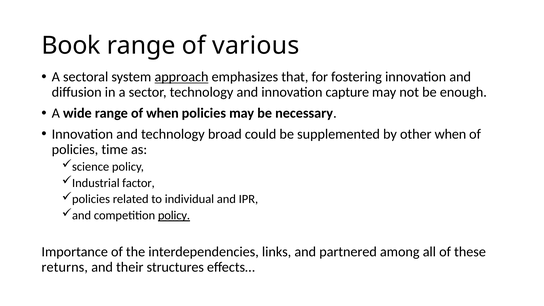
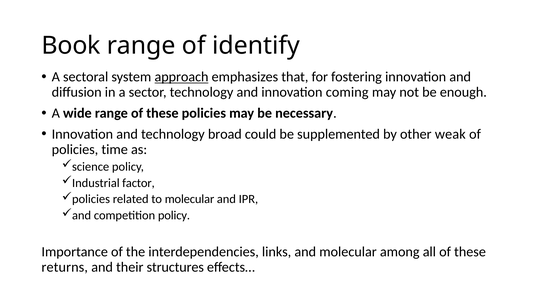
various: various -> identify
capture: capture -> coming
range of when: when -> these
other when: when -> weak
to individual: individual -> molecular
policy at (174, 215) underline: present -> none
and partnered: partnered -> molecular
